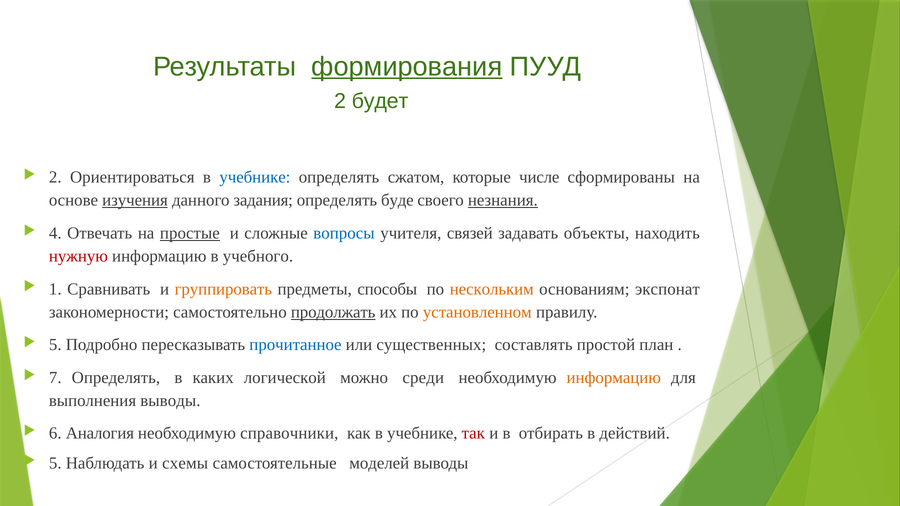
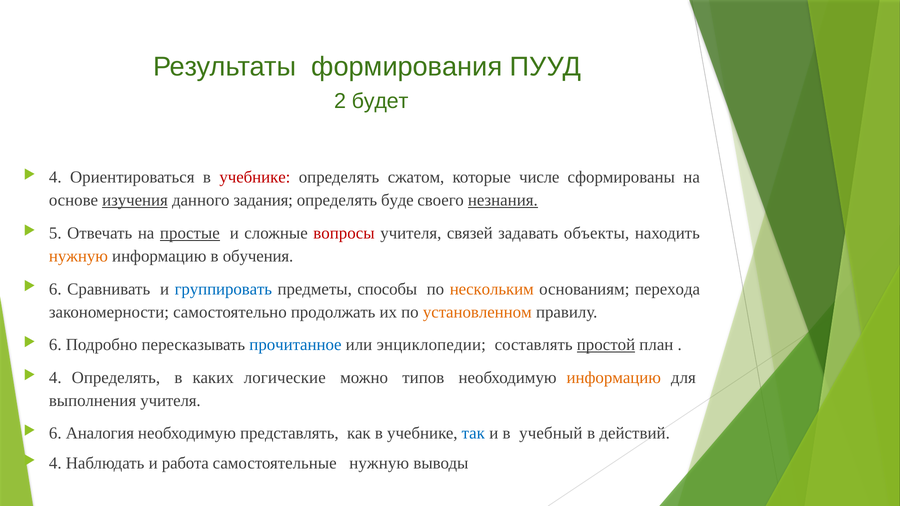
формирования underline: present -> none
2 at (55, 177): 2 -> 4
учебнике at (255, 177) colour: blue -> red
4: 4 -> 5
вопросы colour: blue -> red
нужную at (78, 256) colour: red -> orange
учебного: учебного -> обучения
1 at (55, 289): 1 -> 6
группировать colour: orange -> blue
экспонат: экспонат -> перехода
продолжать underline: present -> none
5 at (55, 345): 5 -> 6
существенных: существенных -> энциклопедии
простой underline: none -> present
7 at (55, 378): 7 -> 4
логической: логической -> логические
среди: среди -> типов
выполнения выводы: выводы -> учителя
справочники: справочники -> представлять
так colour: red -> blue
отбирать: отбирать -> учебный
5 at (55, 463): 5 -> 4
схемы: схемы -> работа
самостоятельные моделей: моделей -> нужную
